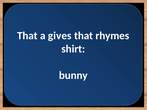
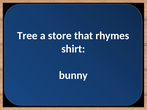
That at (27, 36): That -> Tree
gives: gives -> store
